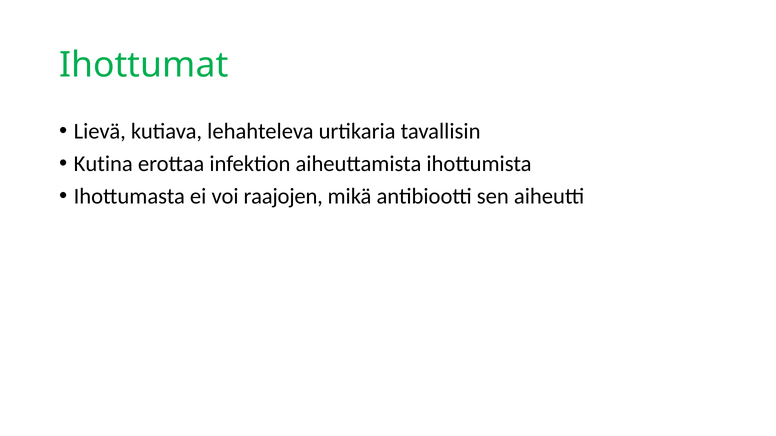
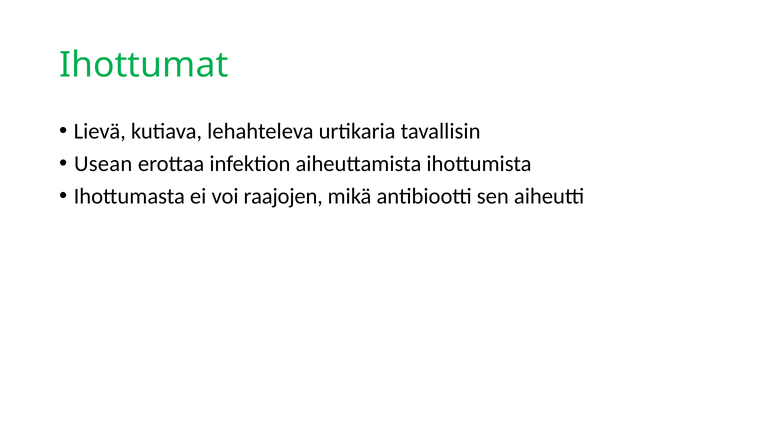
Kutina: Kutina -> Usean
